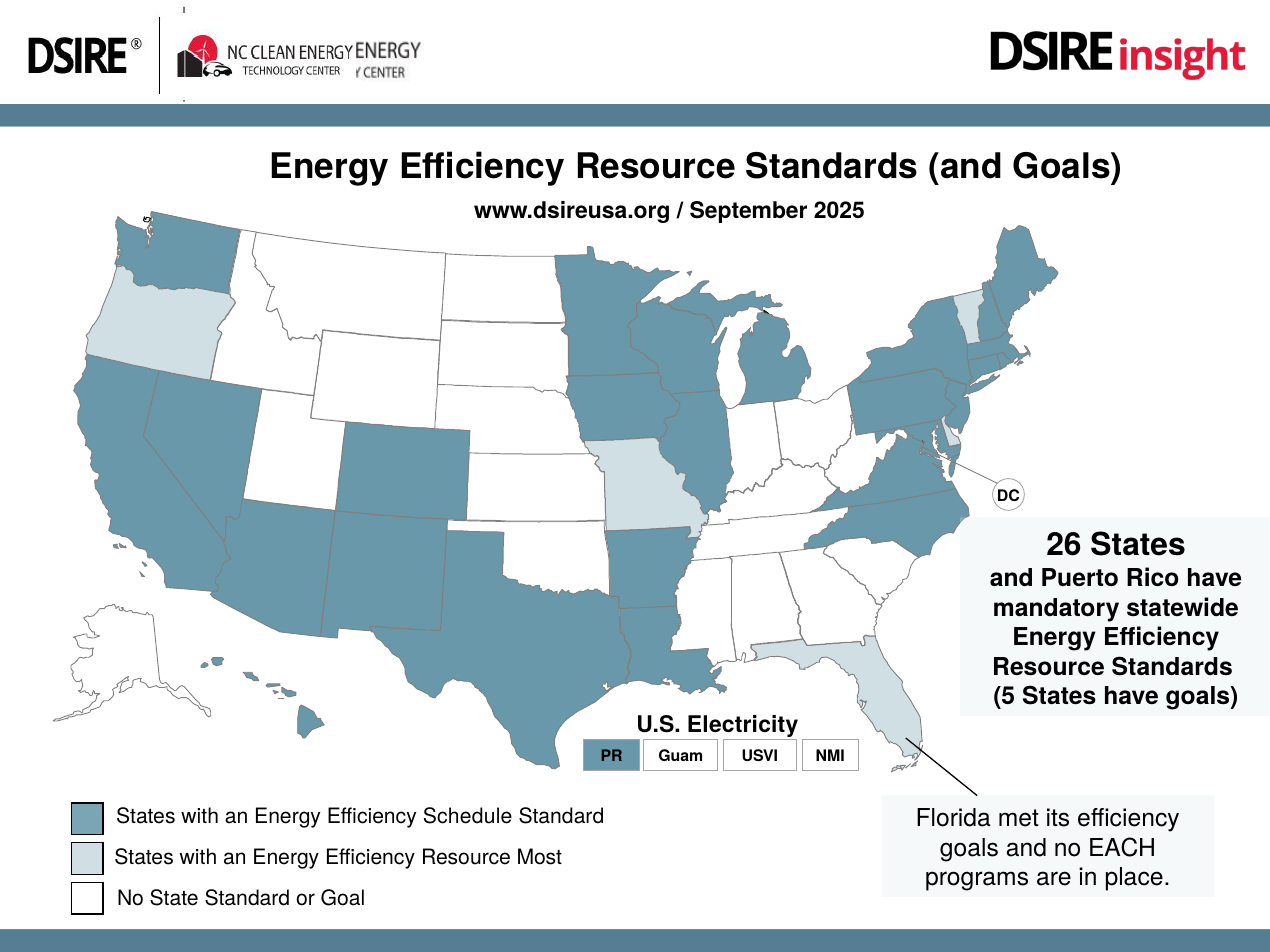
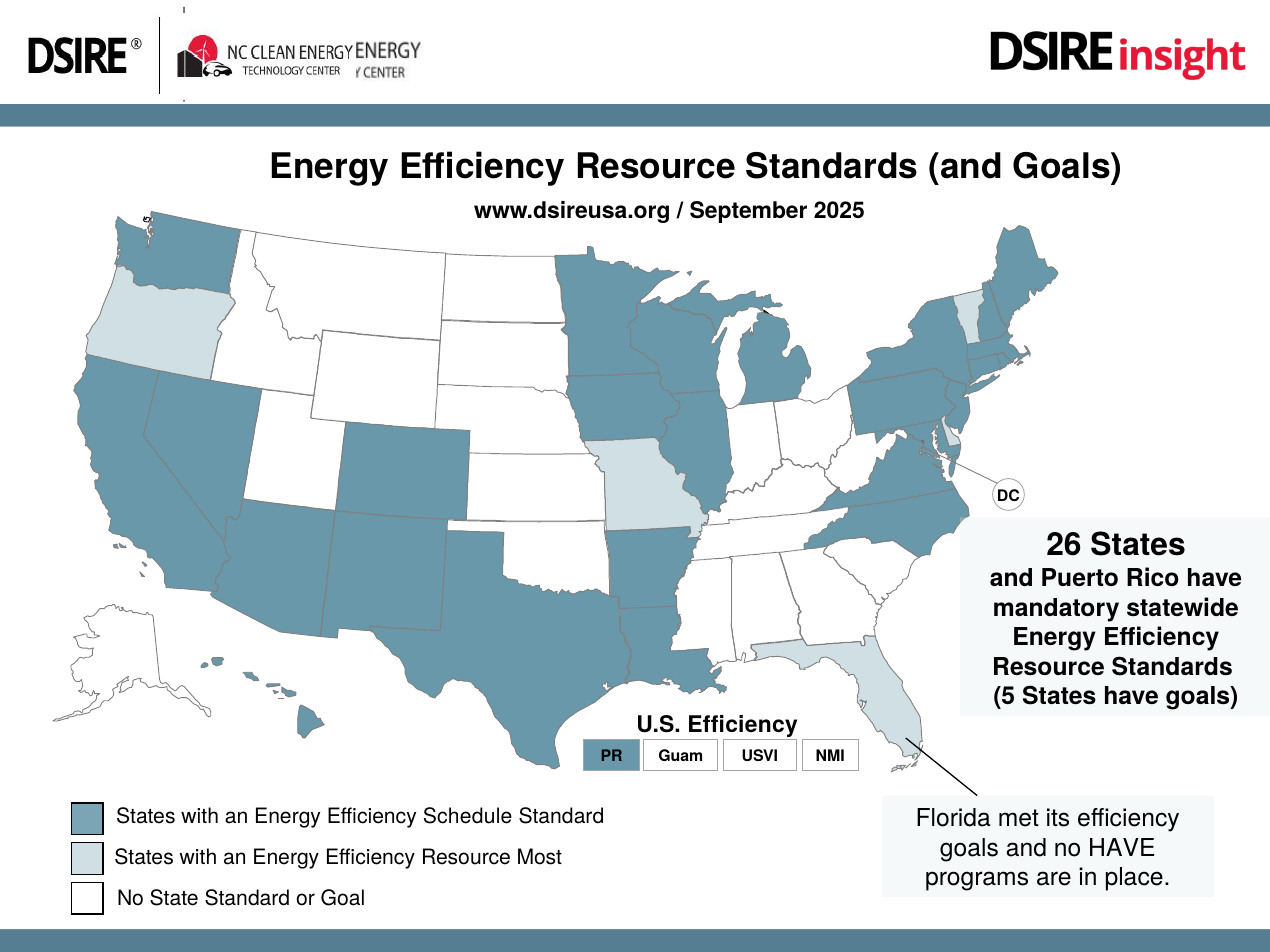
U.S Electricity: Electricity -> Efficiency
no EACH: EACH -> HAVE
